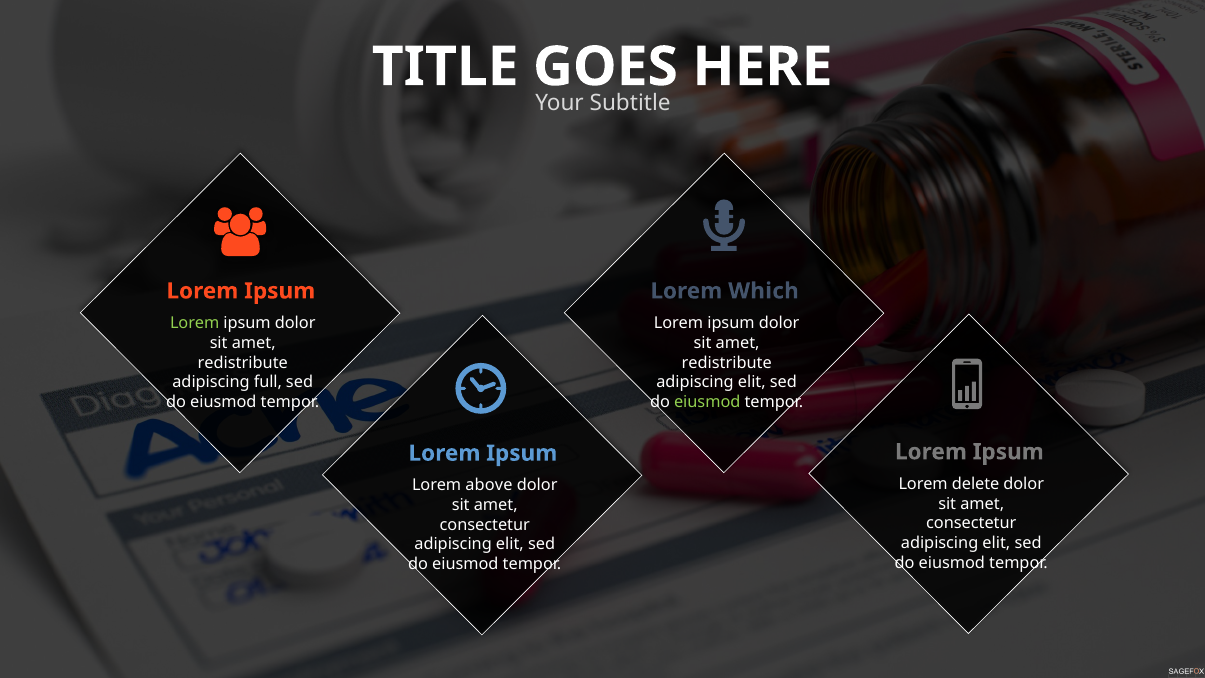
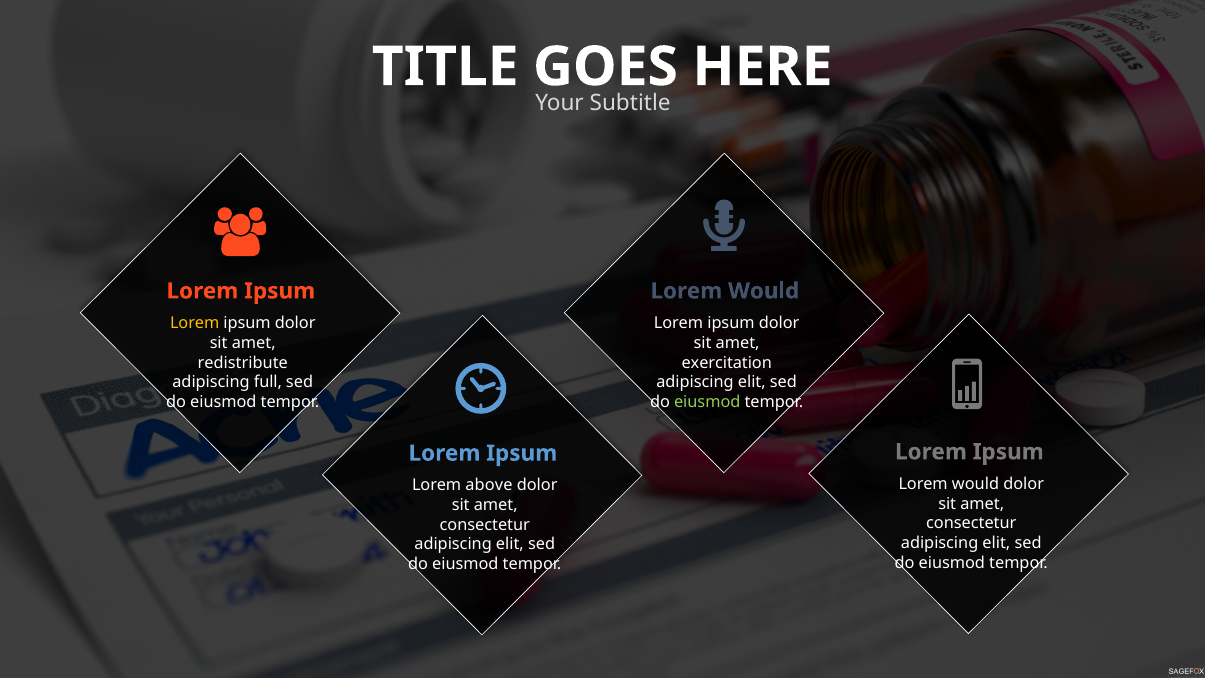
Which at (764, 291): Which -> Would
Lorem at (195, 323) colour: light green -> yellow
redistribute at (727, 363): redistribute -> exercitation
delete at (976, 484): delete -> would
